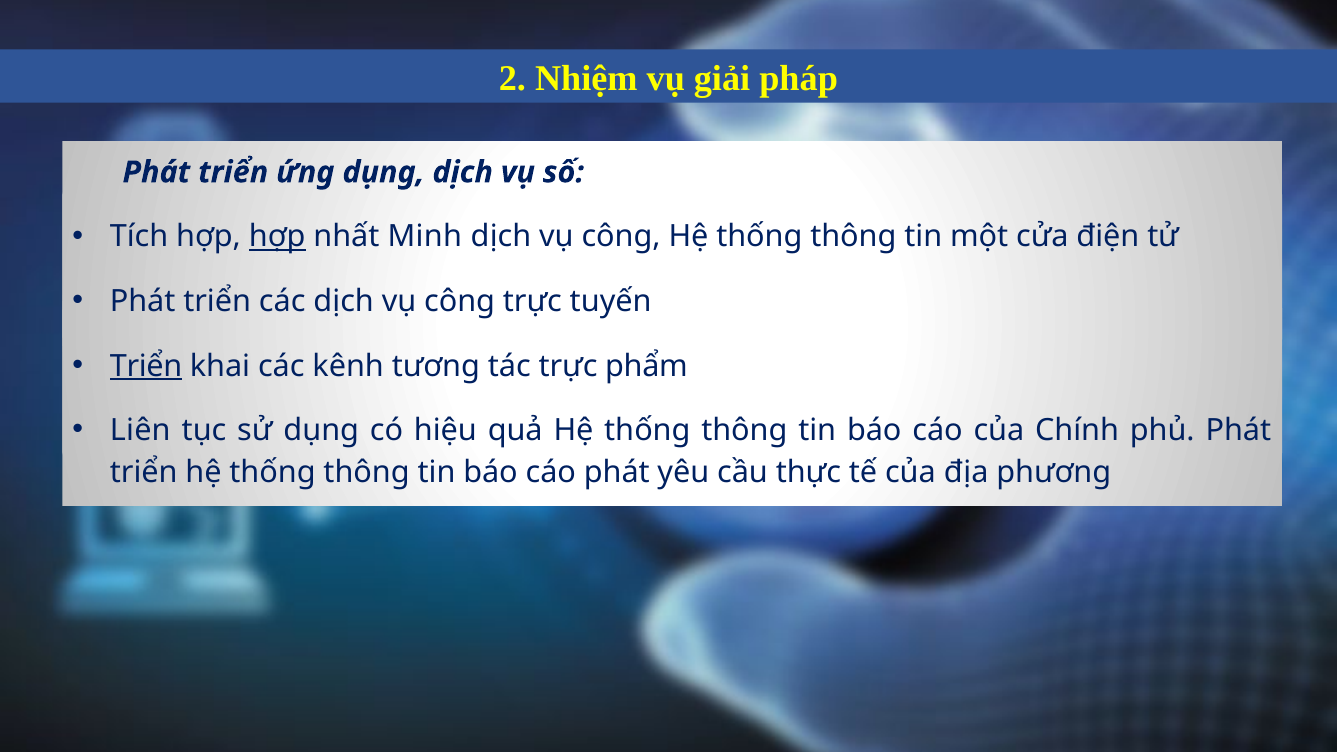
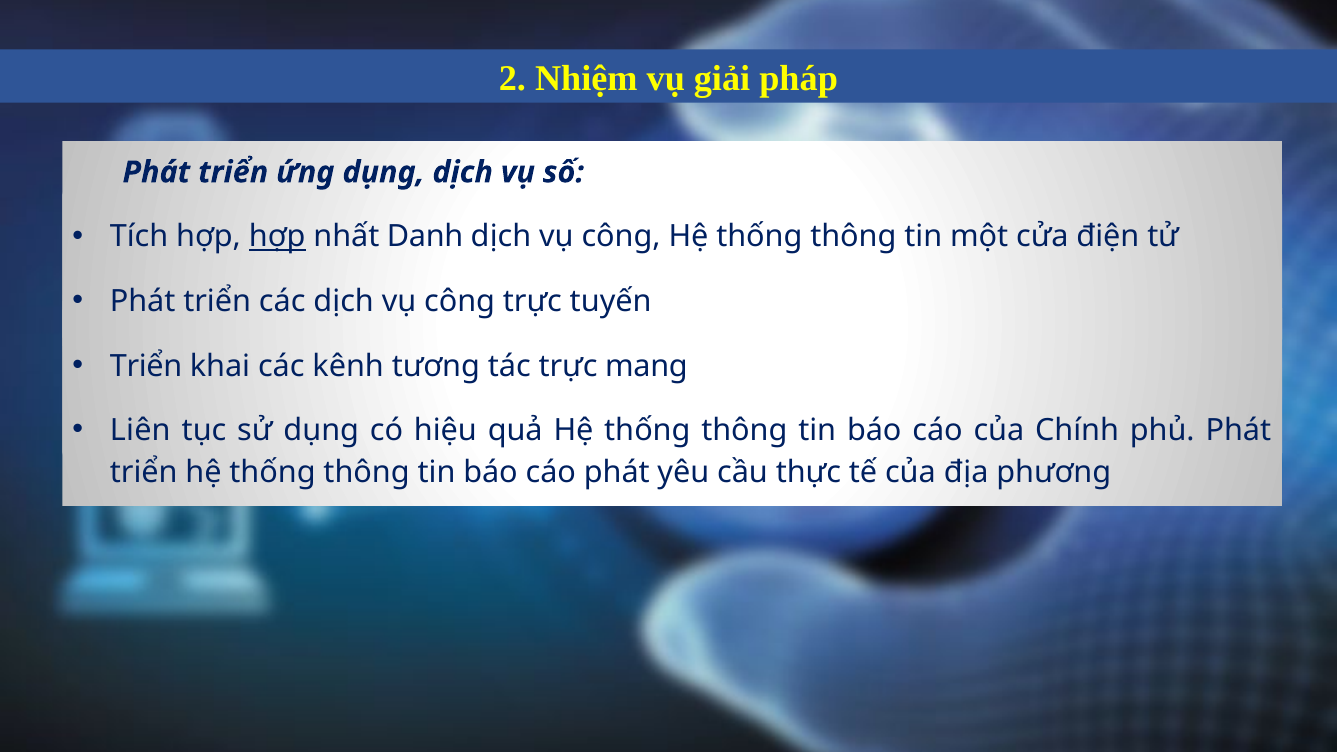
Minh: Minh -> Danh
Triển at (146, 366) underline: present -> none
phẩm: phẩm -> mang
